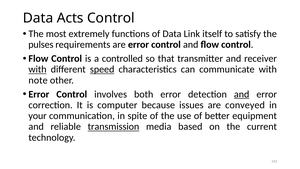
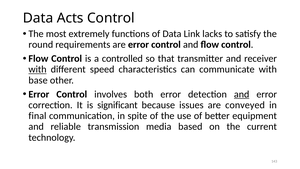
itself: itself -> lacks
pulses: pulses -> round
speed underline: present -> none
note: note -> base
computer: computer -> significant
your: your -> final
transmission underline: present -> none
